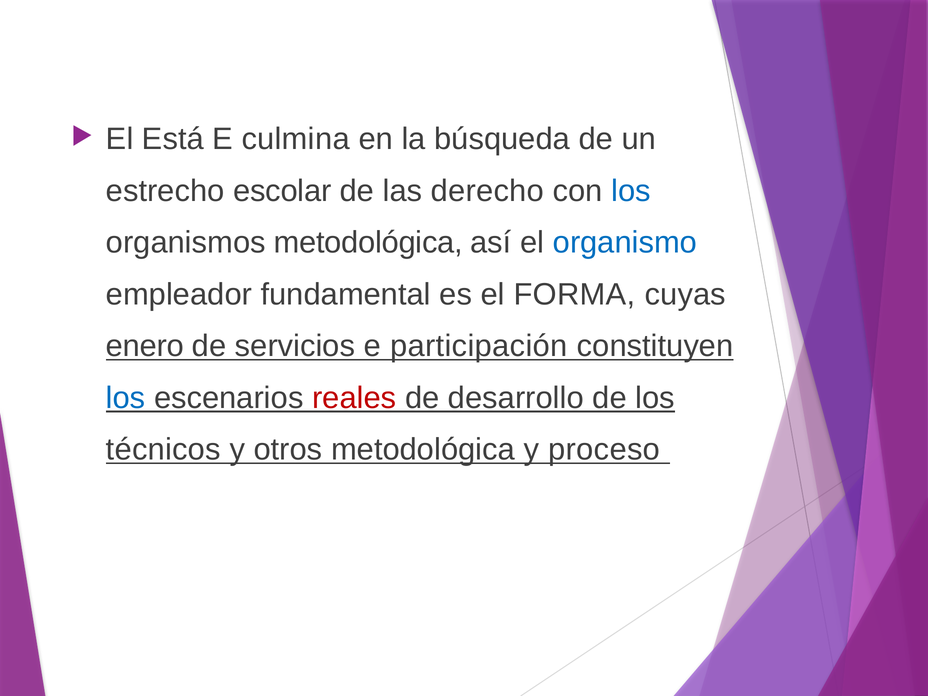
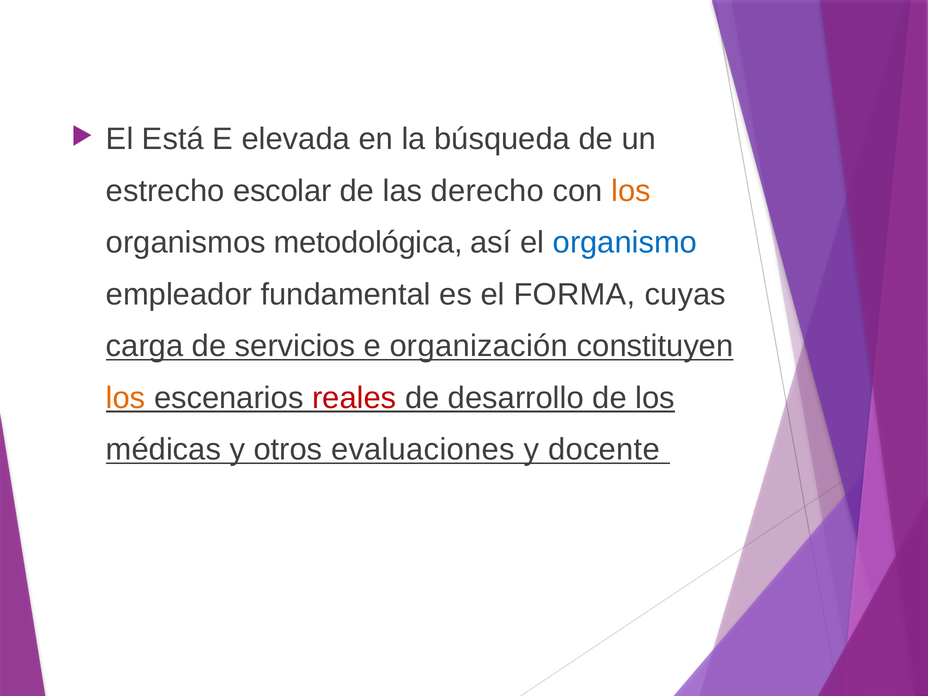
culmina: culmina -> elevada
los at (631, 191) colour: blue -> orange
enero: enero -> carga
participación: participación -> organización
los at (126, 398) colour: blue -> orange
técnicos: técnicos -> médicas
otros metodológica: metodológica -> evaluaciones
proceso: proceso -> docente
